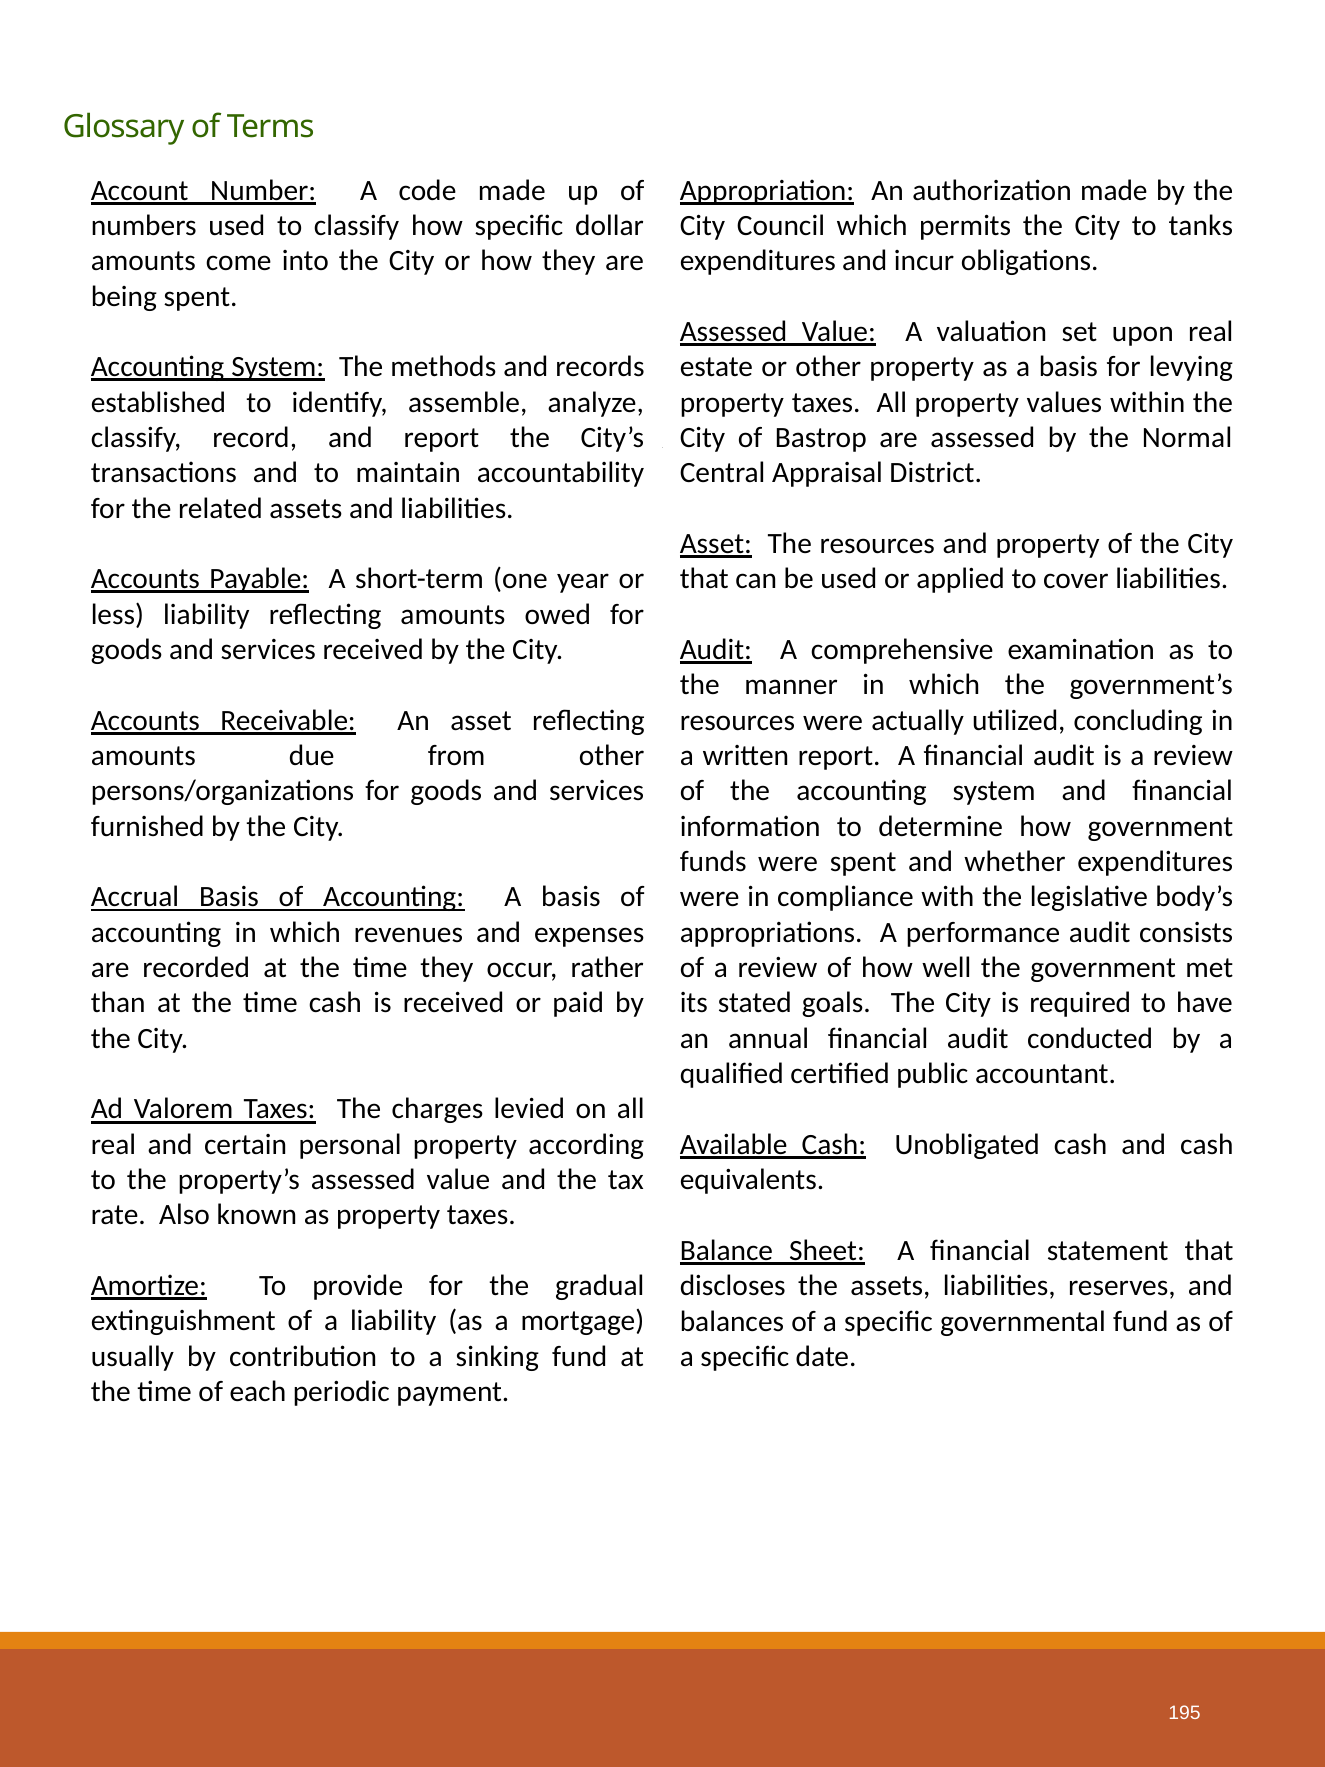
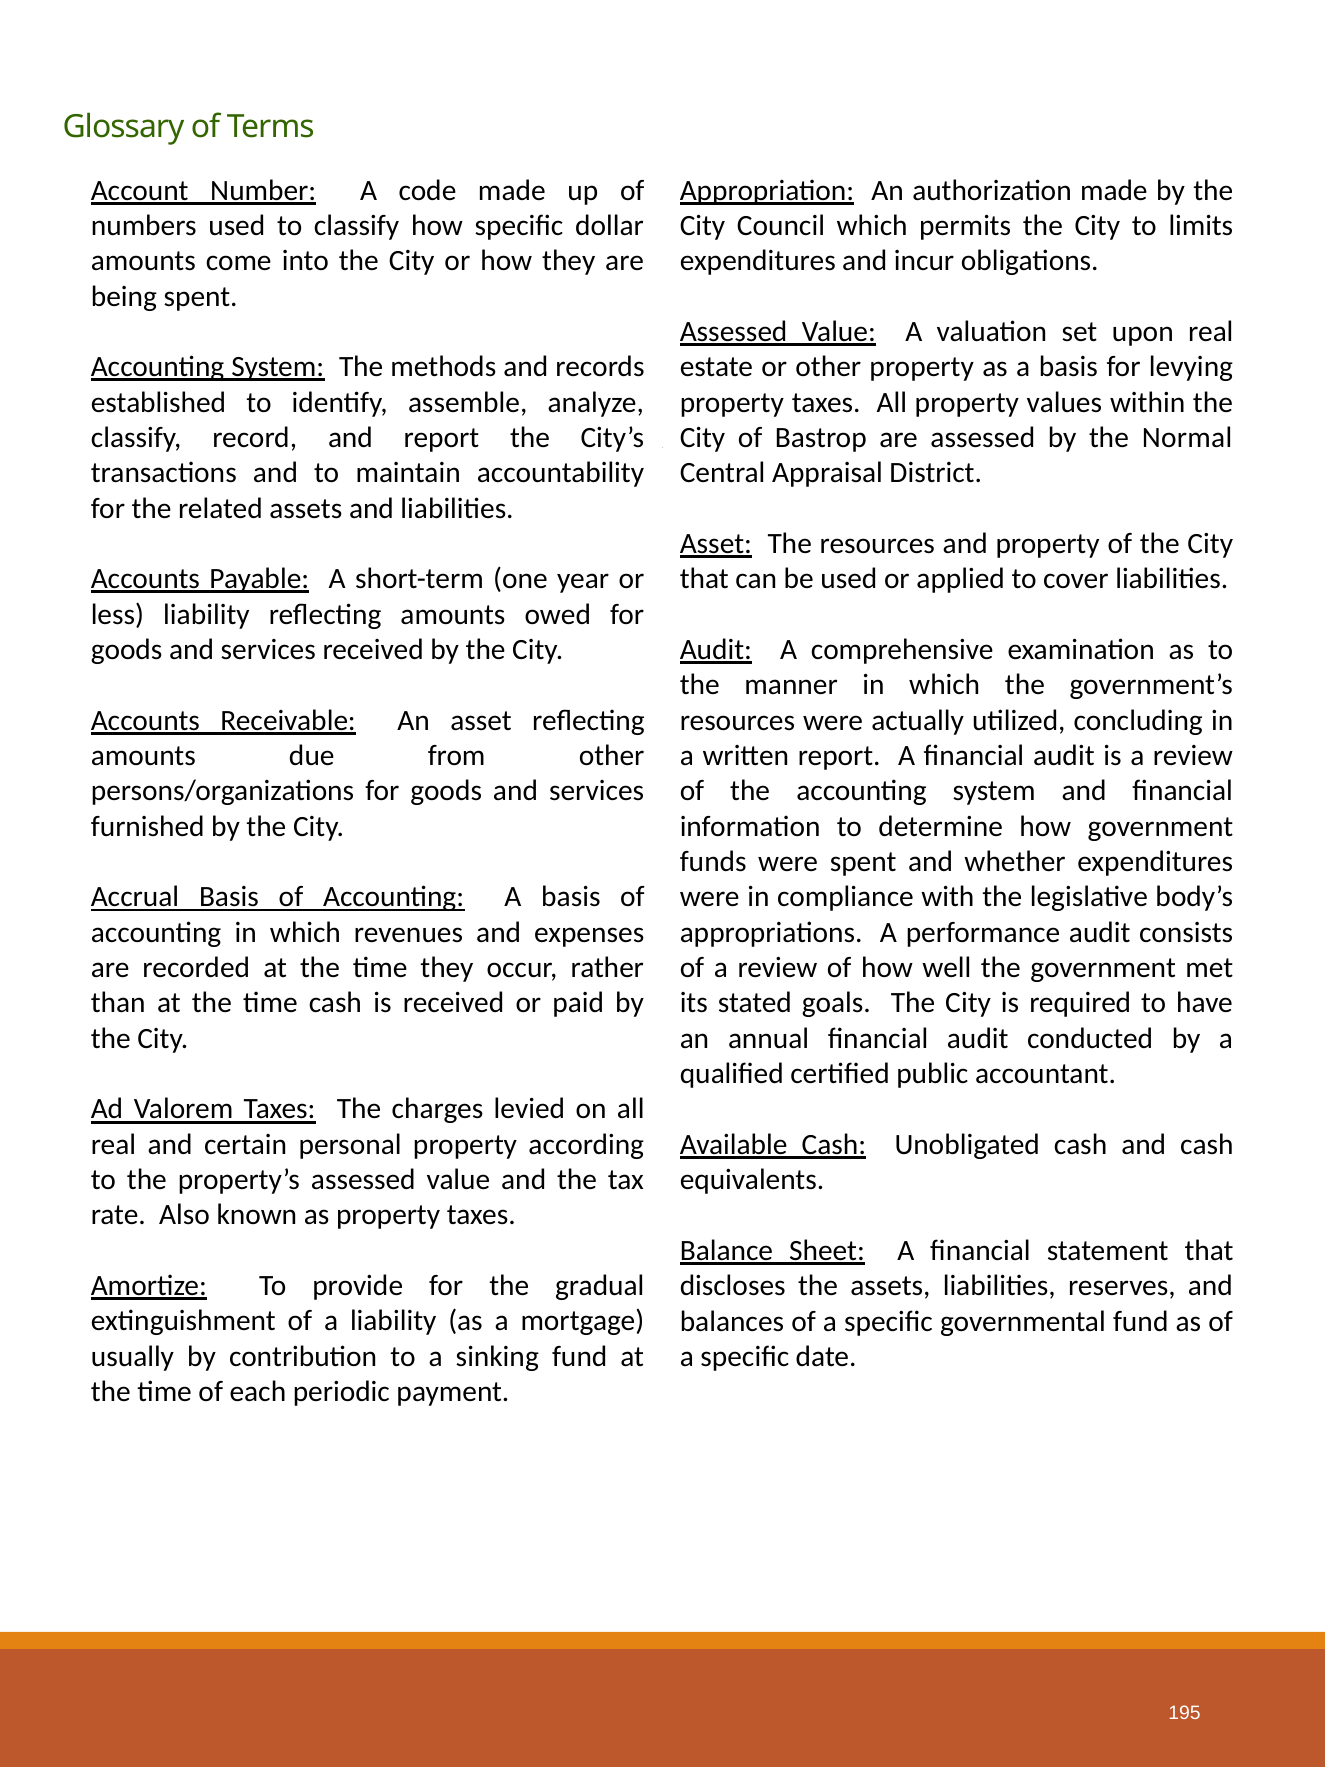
tanks: tanks -> limits
